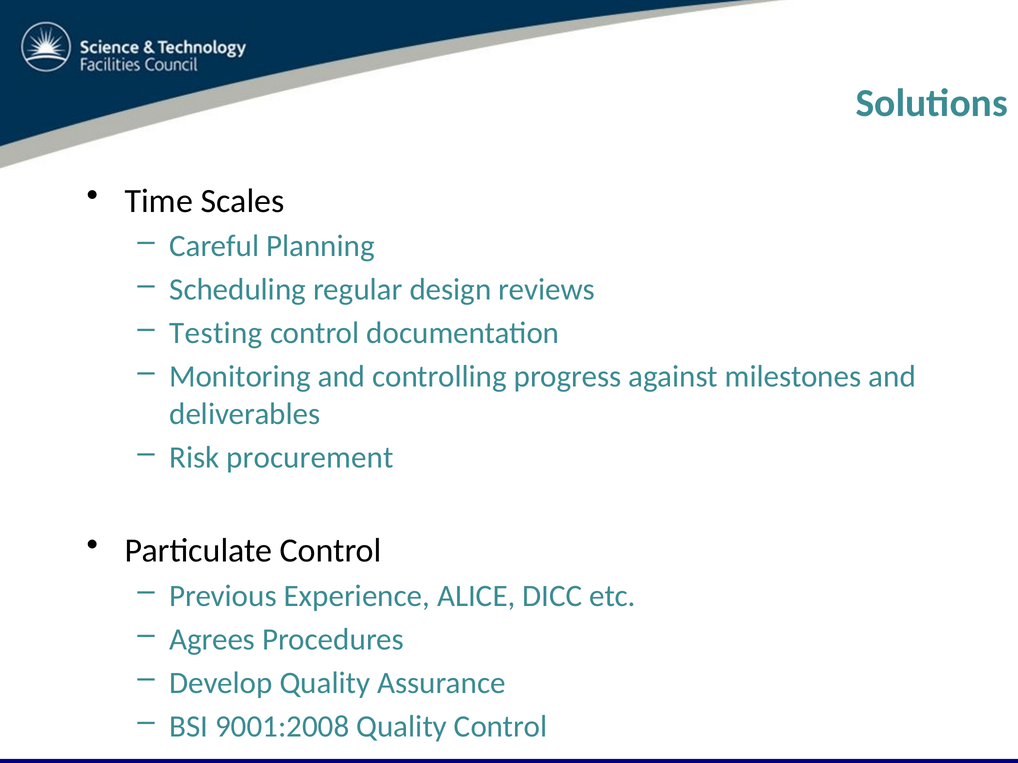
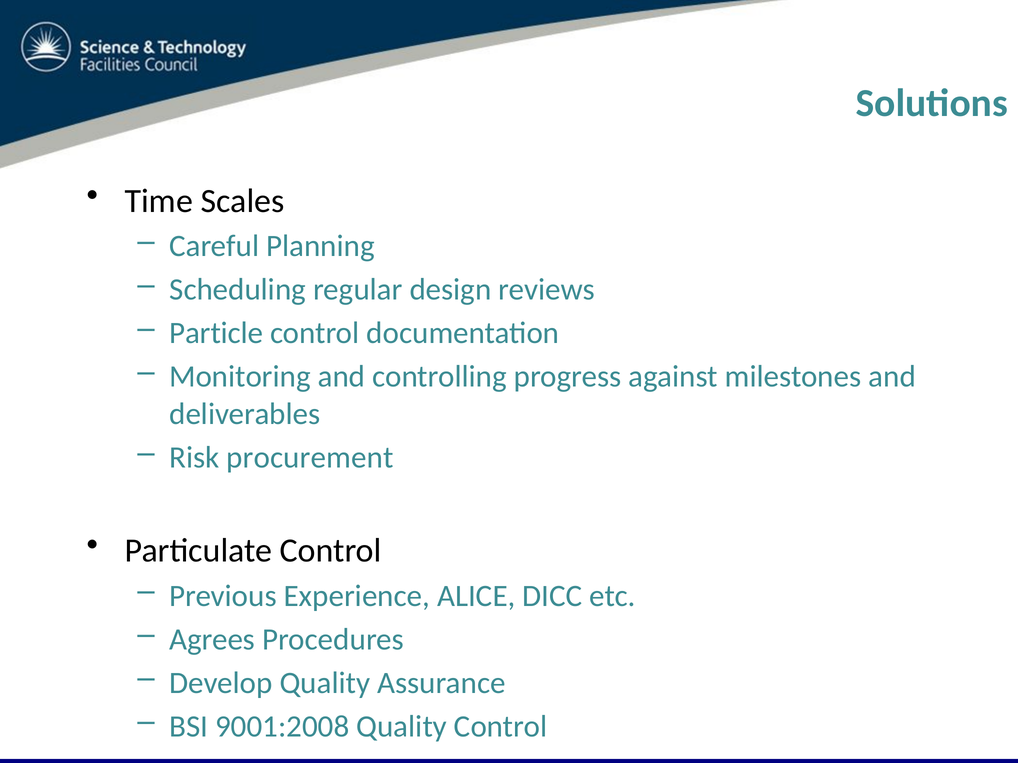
Testing: Testing -> Particle
